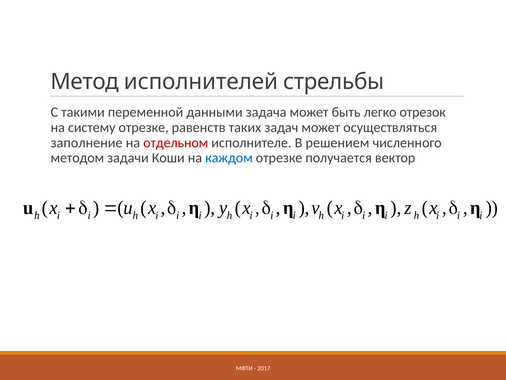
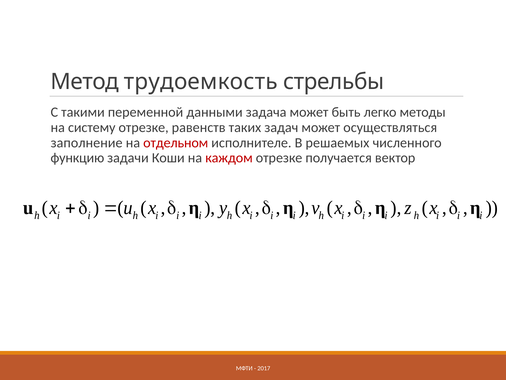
исполнителей: исполнителей -> трудоемкость
отрезок: отрезок -> методы
решением: решением -> решаемых
методом: методом -> функцию
каждом colour: blue -> red
